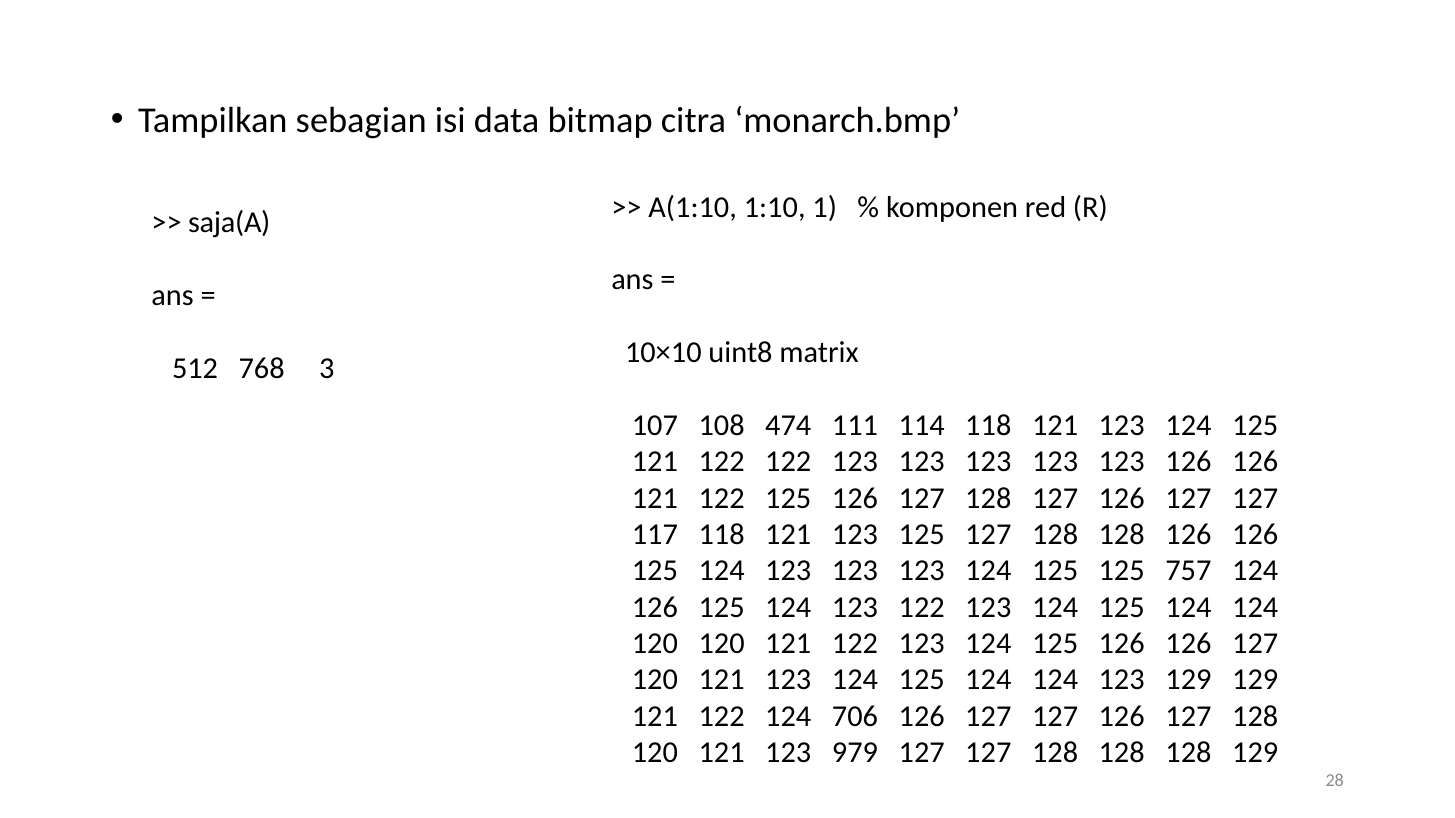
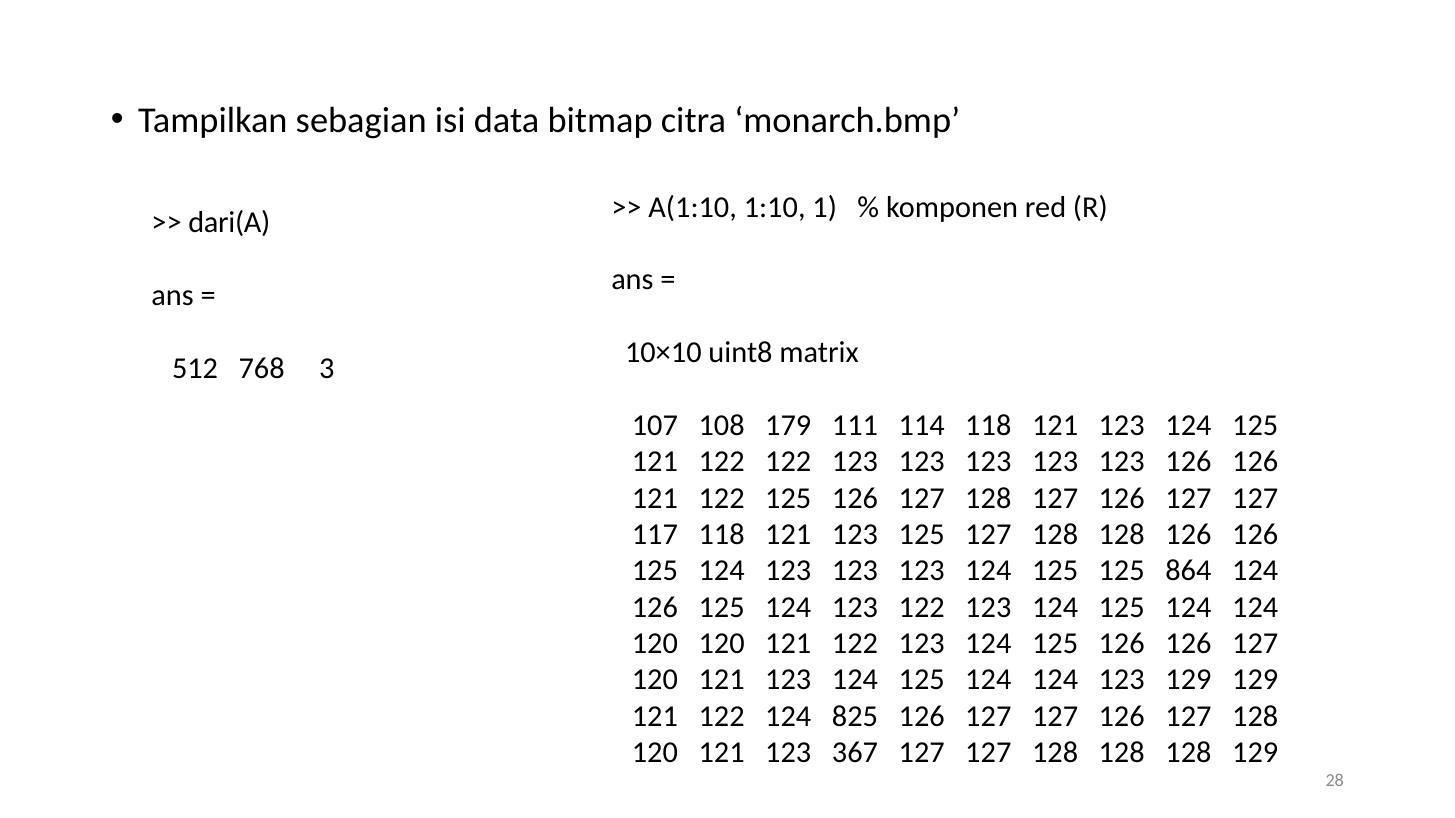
saja(A: saja(A -> dari(A
474: 474 -> 179
757: 757 -> 864
706: 706 -> 825
979: 979 -> 367
